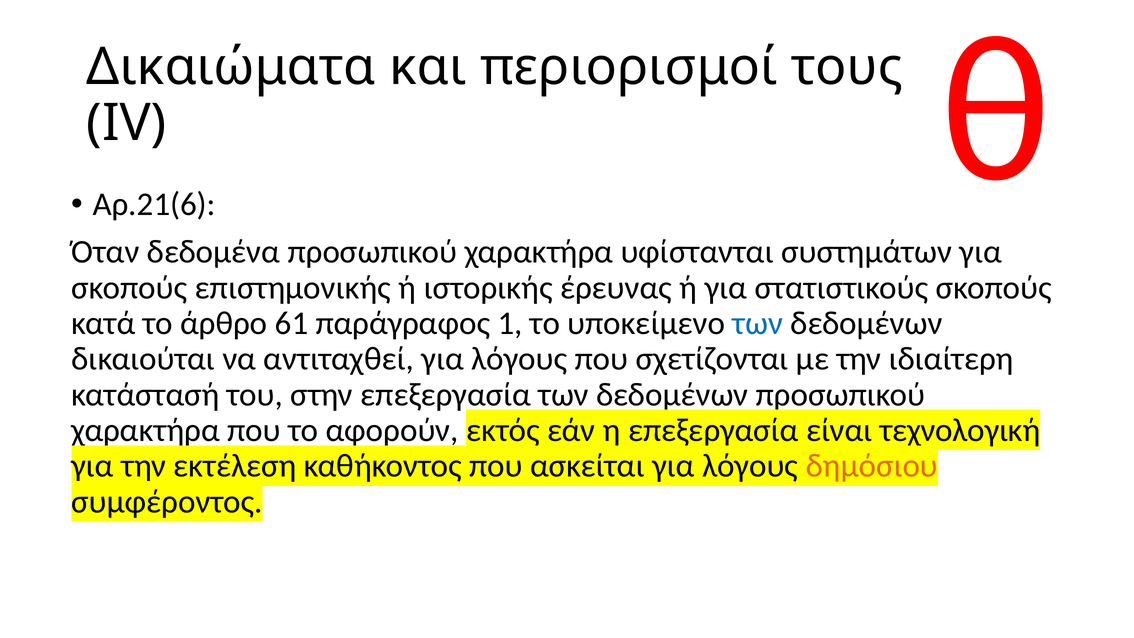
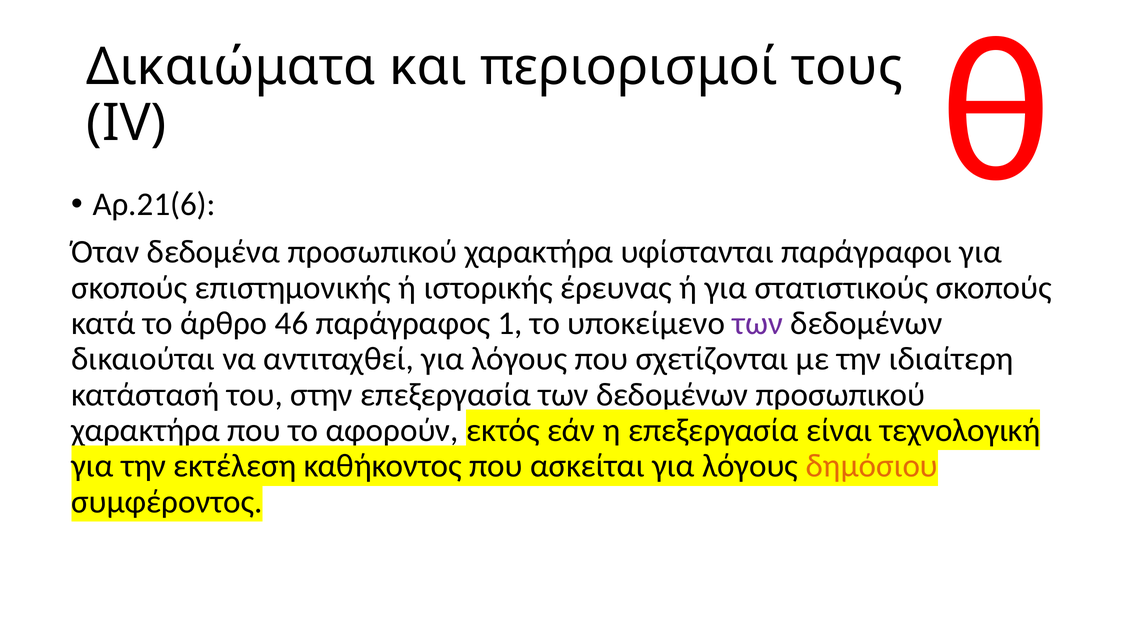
συστημάτων: συστημάτων -> παράγραφοι
61: 61 -> 46
των at (758, 323) colour: blue -> purple
